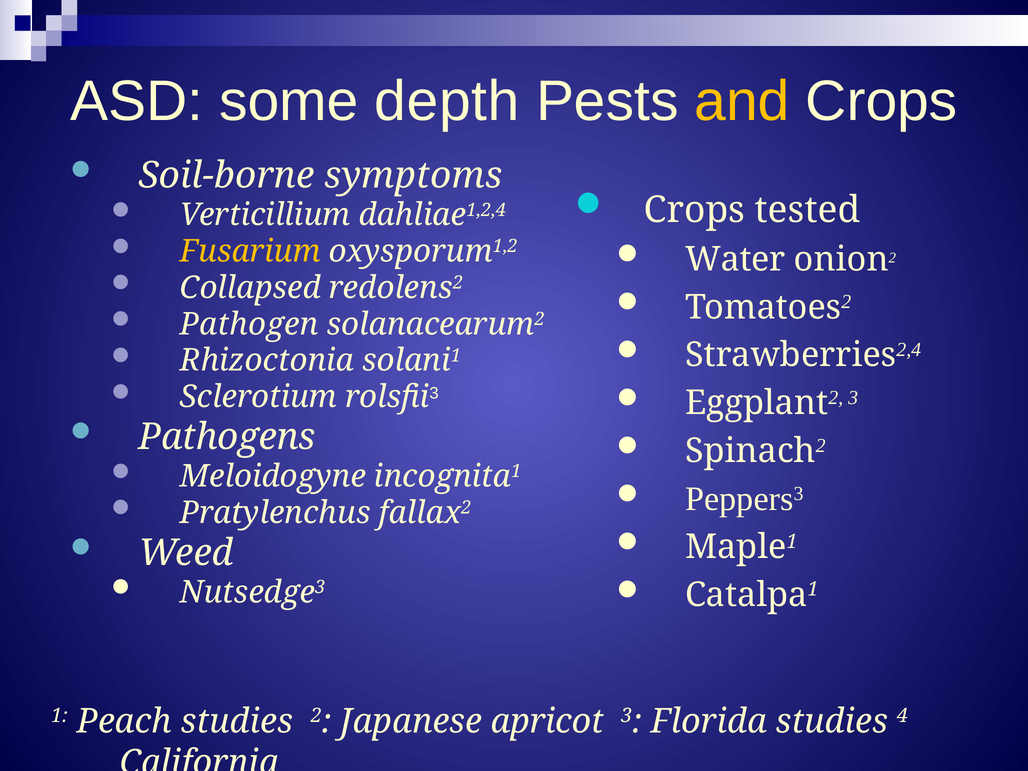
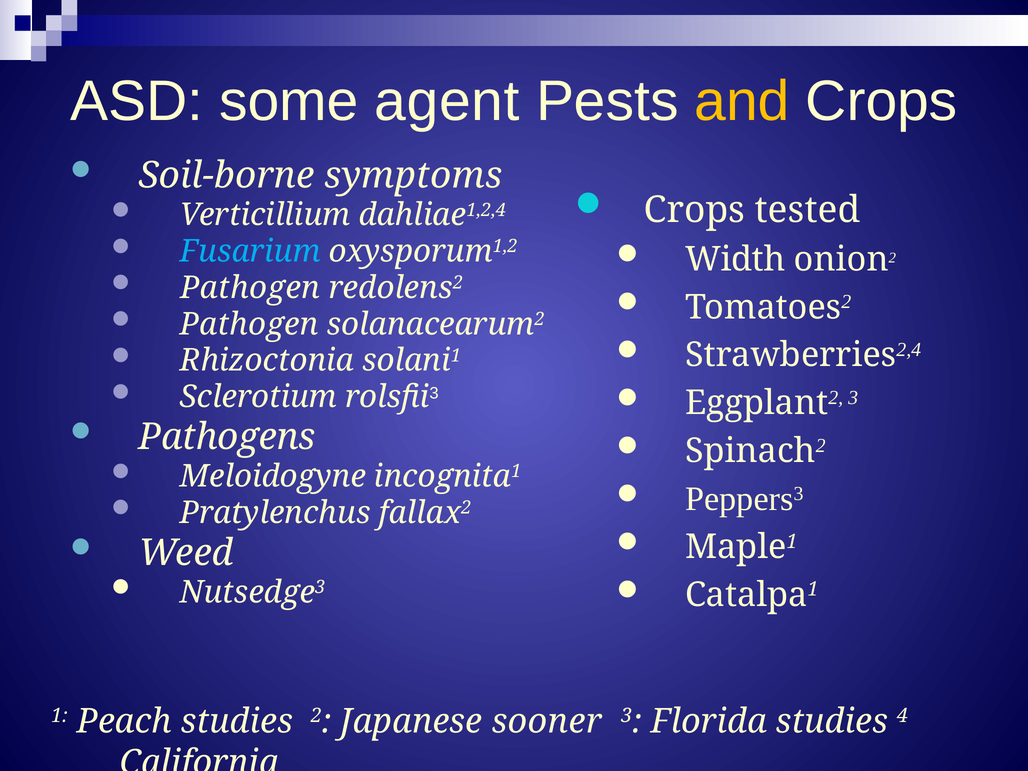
depth: depth -> agent
Fusarium colour: yellow -> light blue
Water: Water -> Width
Collapsed at (250, 288): Collapsed -> Pathogen
apricot: apricot -> sooner
